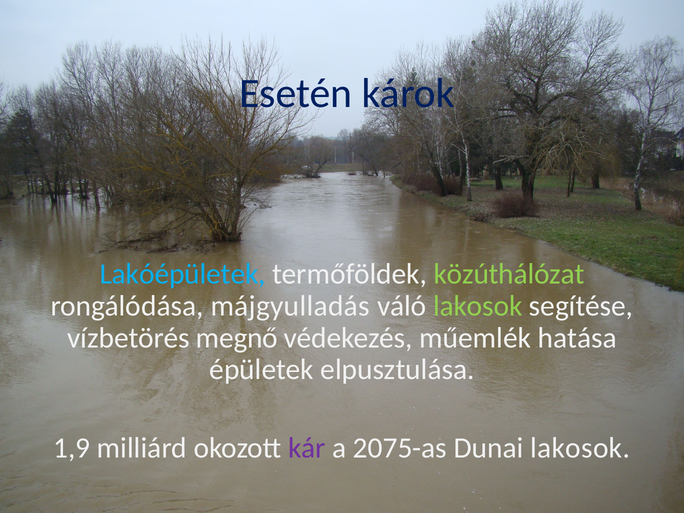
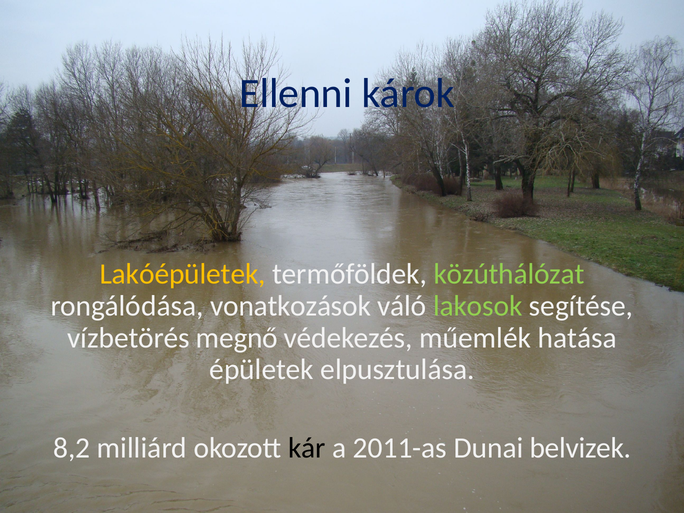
Esetén: Esetén -> Ellenni
Lakóépületek colour: light blue -> yellow
májgyulladás: májgyulladás -> vonatkozások
1,9: 1,9 -> 8,2
kár colour: purple -> black
2075-as: 2075-as -> 2011-as
Dunai lakosok: lakosok -> belvizek
